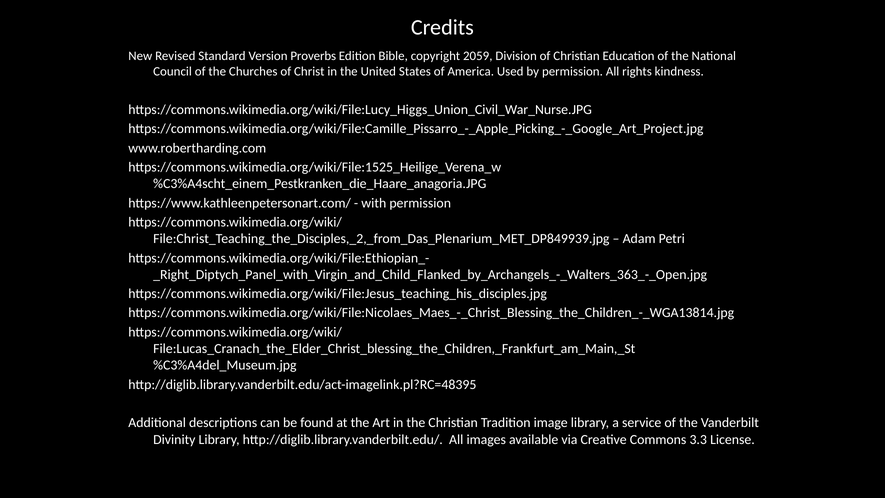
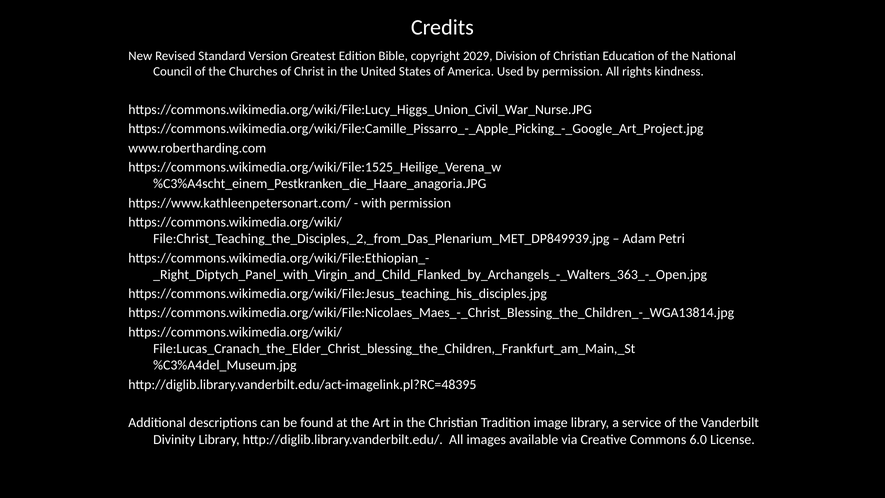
Proverbs: Proverbs -> Greatest
2059: 2059 -> 2029
3.3: 3.3 -> 6.0
